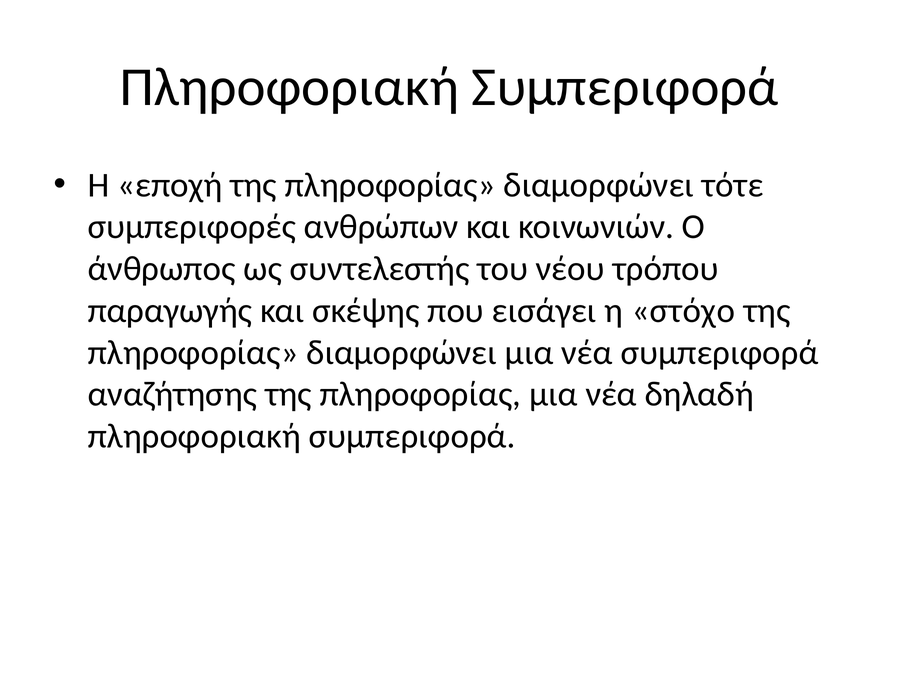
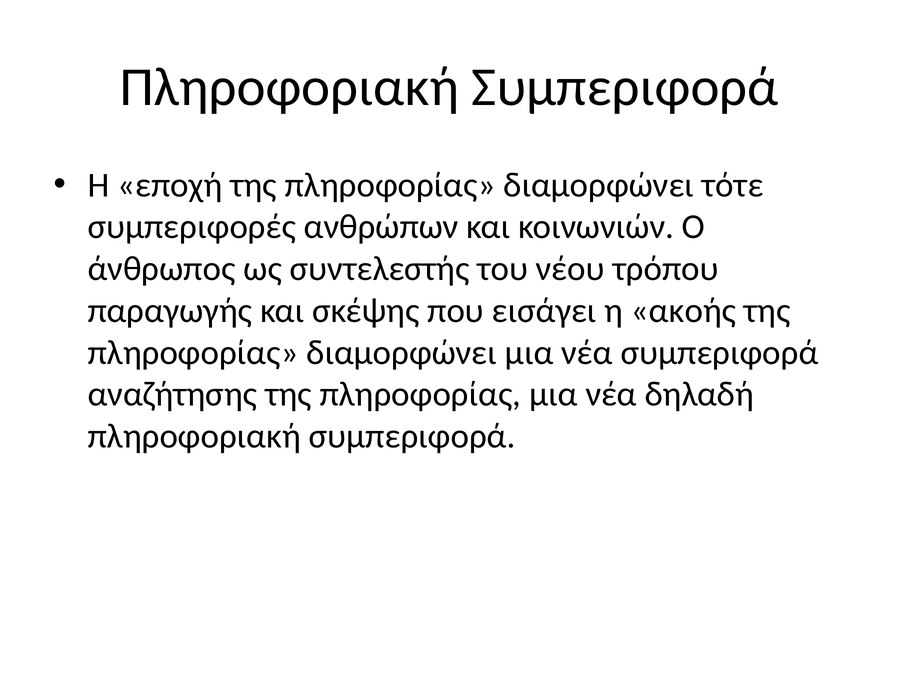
στόχο: στόχο -> ακοής
